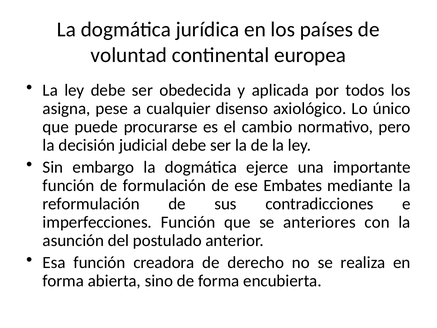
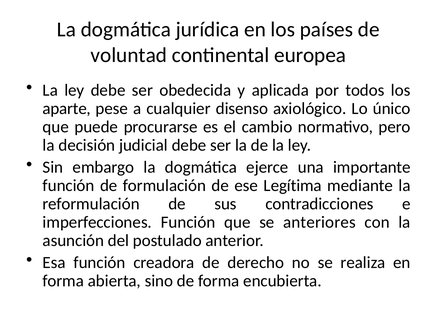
asigna: asigna -> aparte
Embates: Embates -> Legítima
